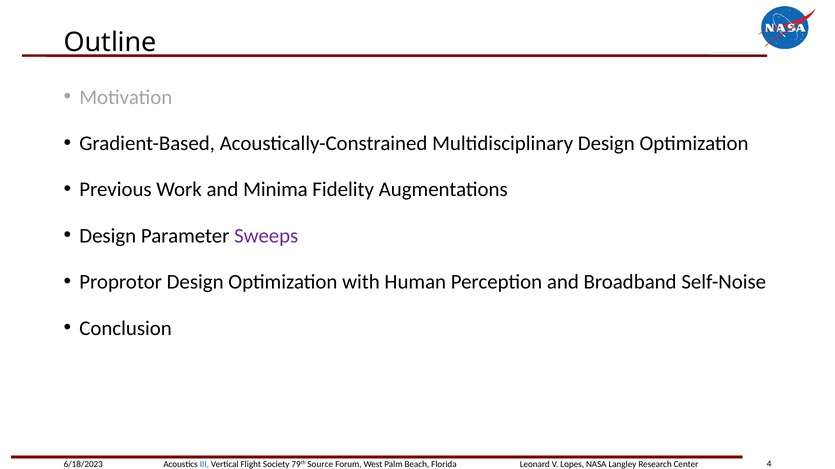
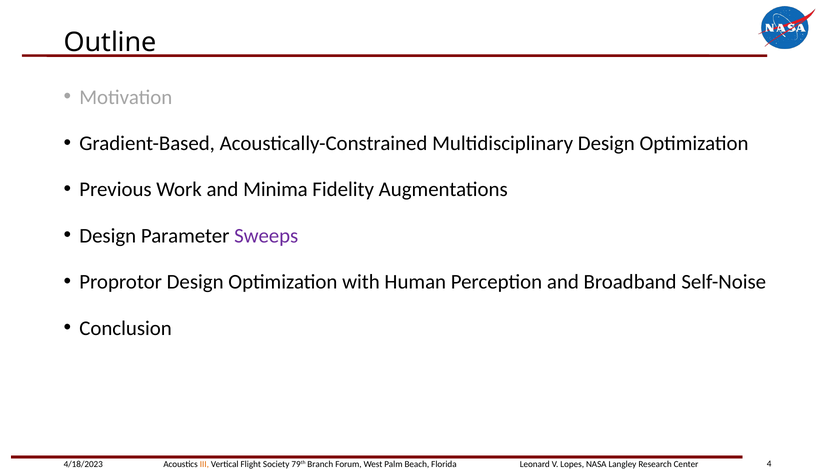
6/18/2023: 6/18/2023 -> 4/18/2023
III colour: blue -> orange
Source: Source -> Branch
